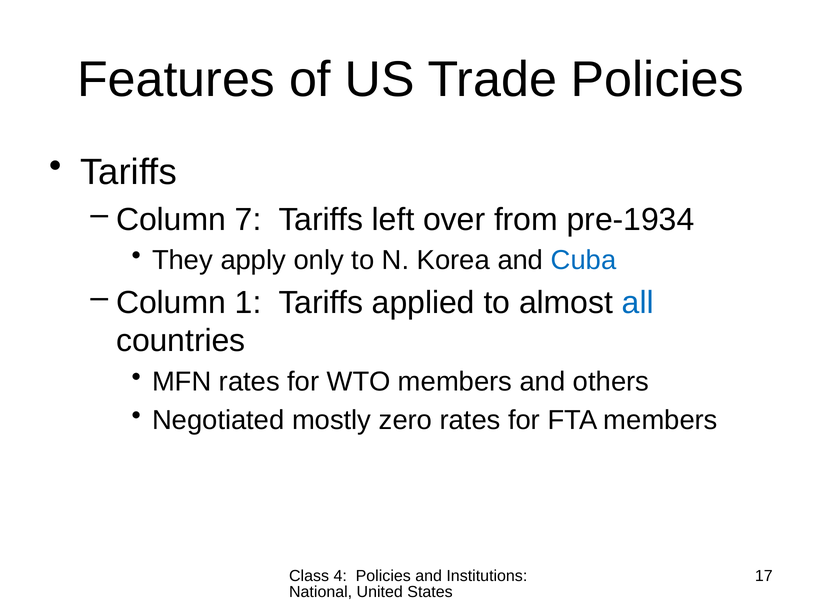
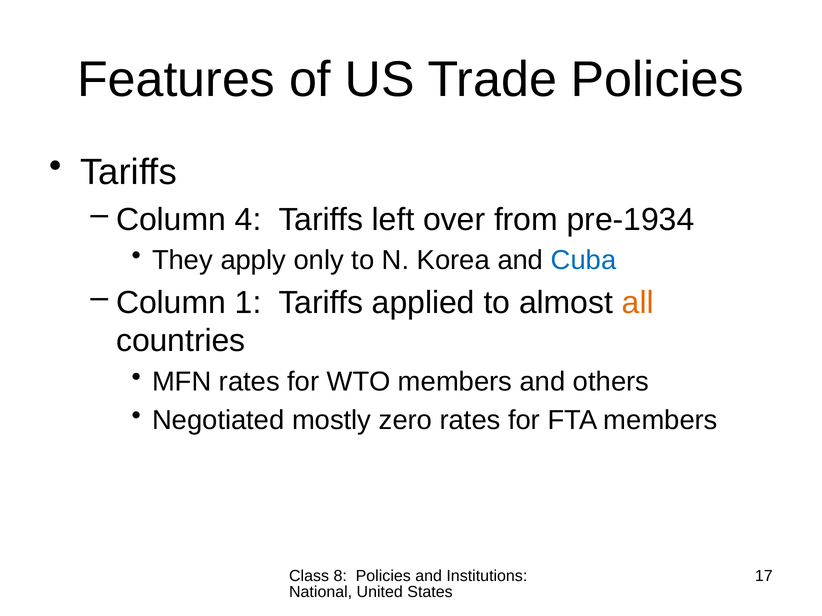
7: 7 -> 4
all colour: blue -> orange
4: 4 -> 8
